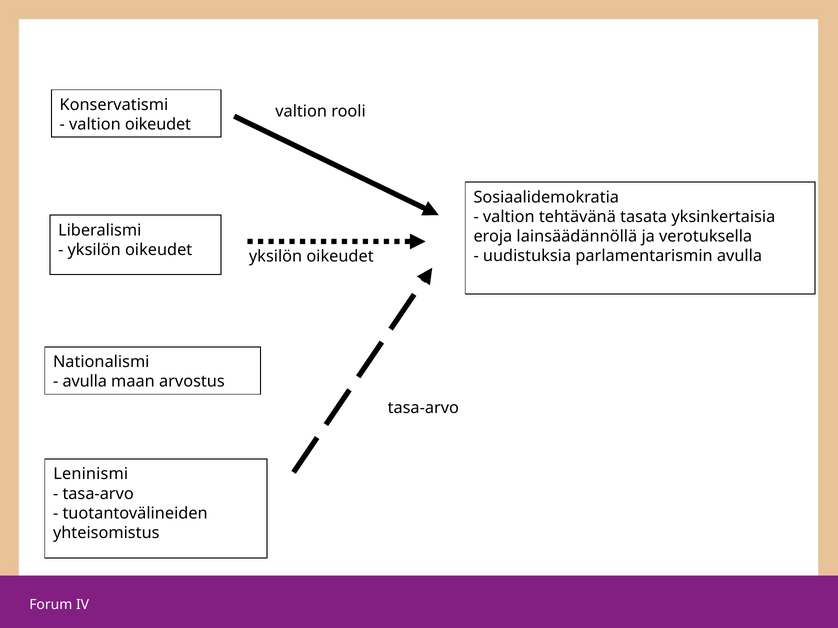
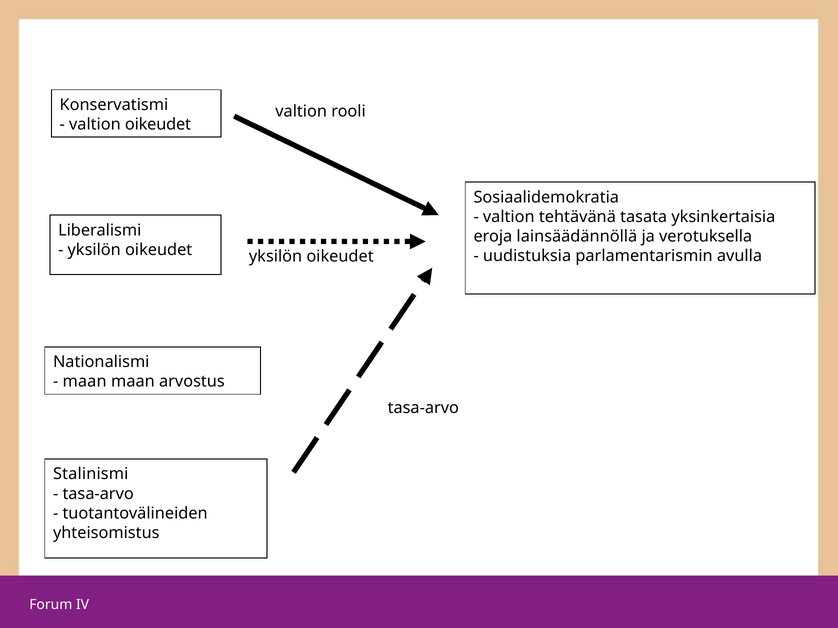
avulla at (85, 382): avulla -> maan
Leninismi: Leninismi -> Stalinismi
